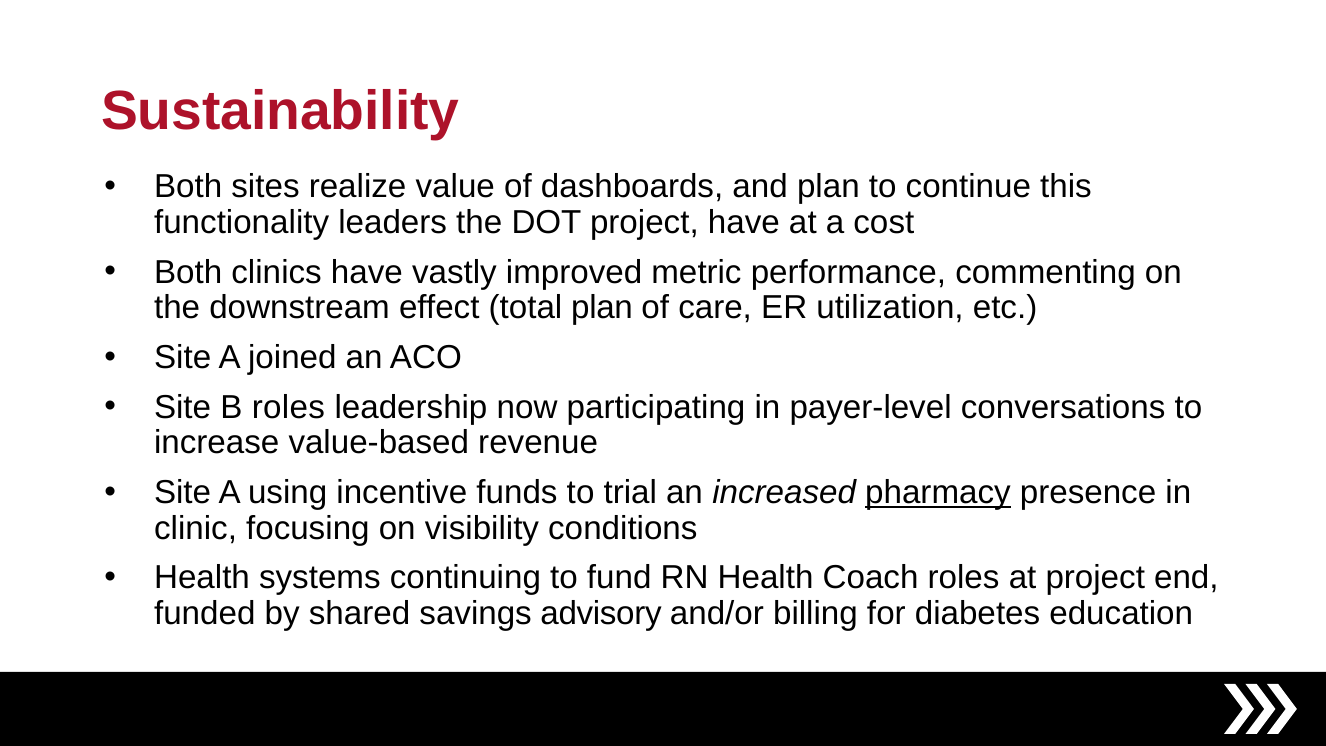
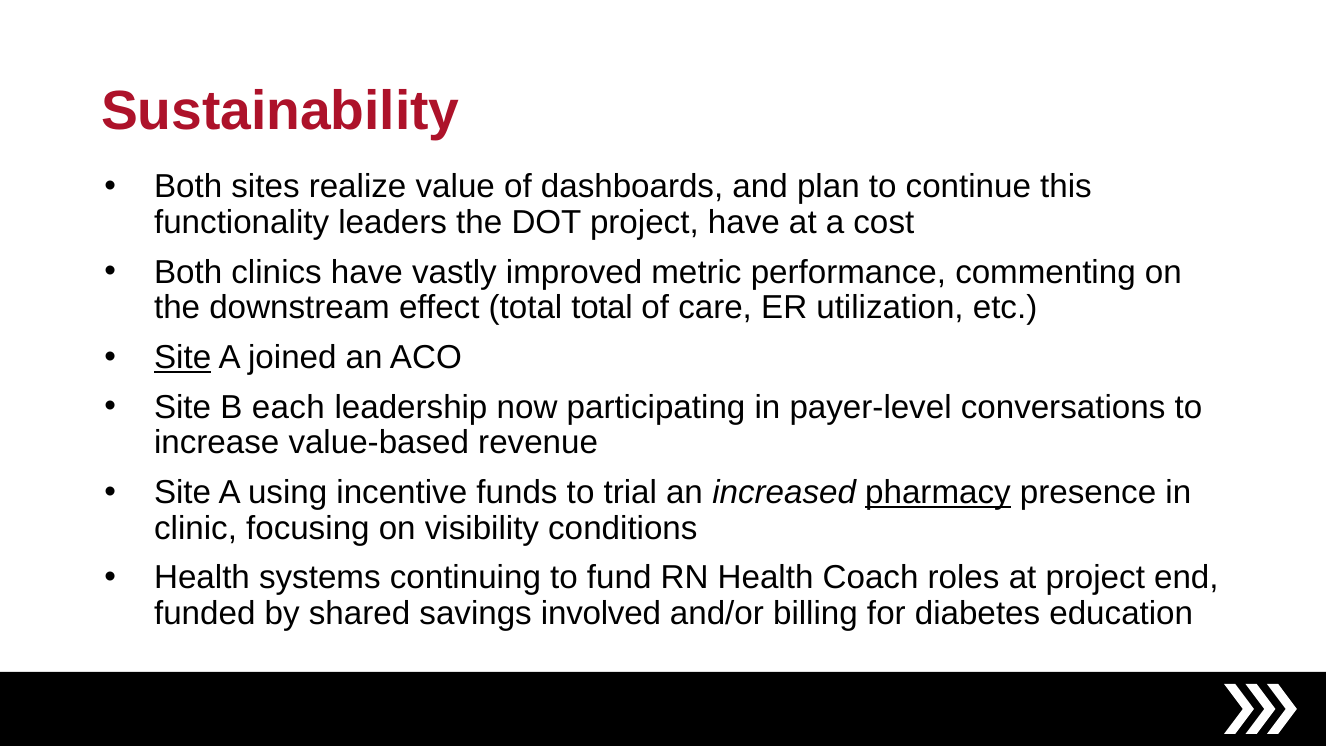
total plan: plan -> total
Site at (183, 357) underline: none -> present
B roles: roles -> each
advisory: advisory -> involved
